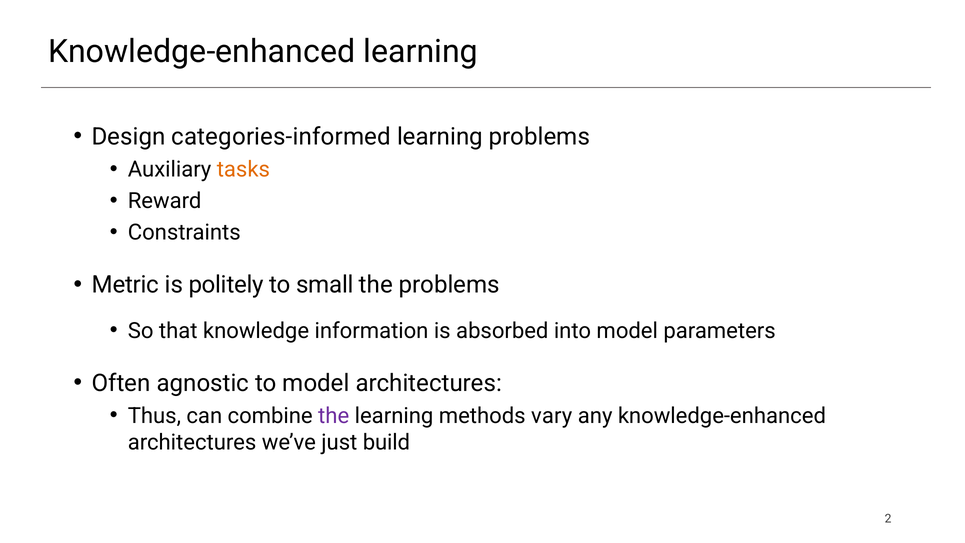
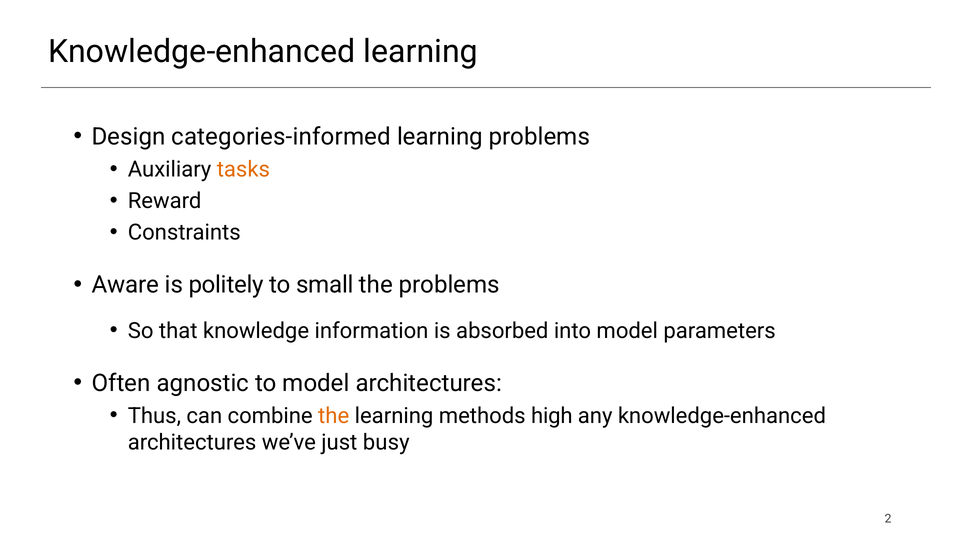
Metric: Metric -> Aware
the at (334, 416) colour: purple -> orange
vary: vary -> high
build: build -> busy
